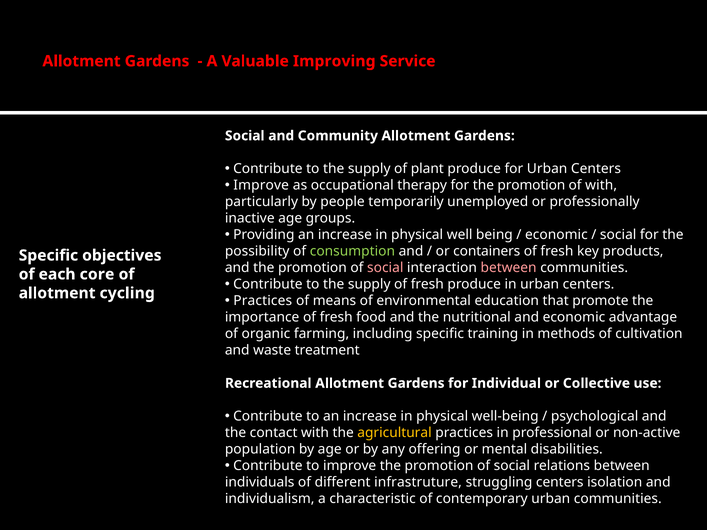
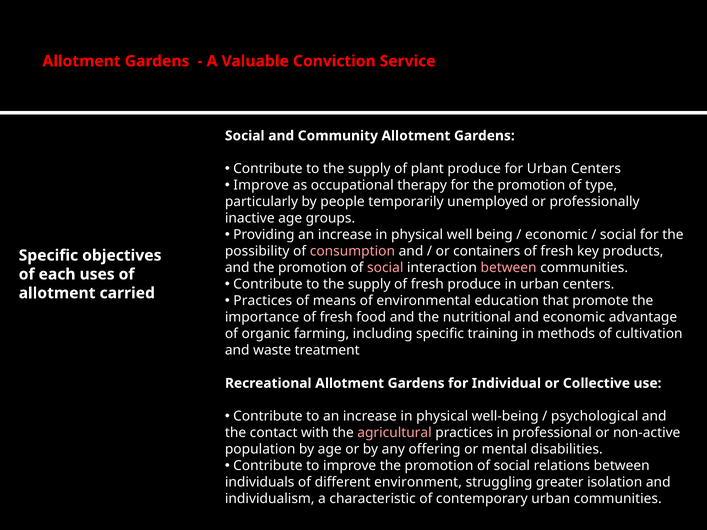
Improving: Improving -> Conviction
of with: with -> type
consumption colour: light green -> pink
core: core -> uses
cycling: cycling -> carried
agricultural colour: yellow -> pink
infrastruture: infrastruture -> environment
struggling centers: centers -> greater
